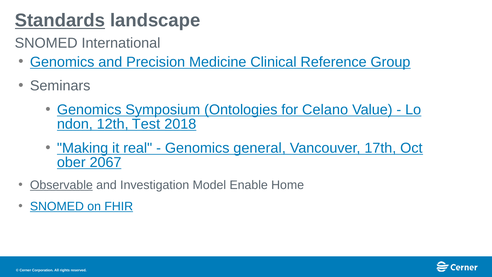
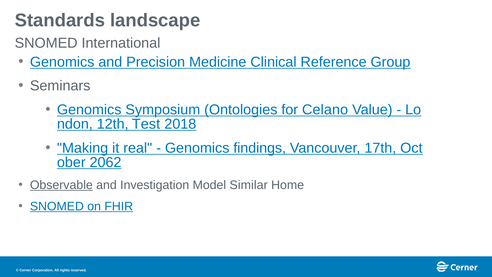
Standards underline: present -> none
general: general -> findings
2067: 2067 -> 2062
Enable: Enable -> Similar
